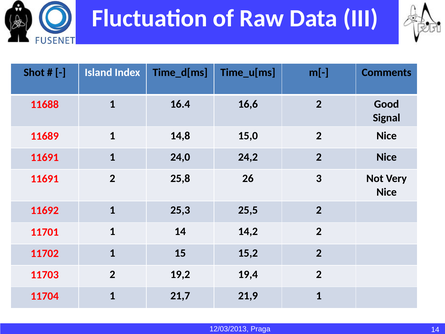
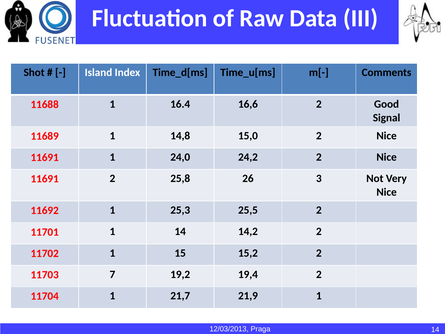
11703 2: 2 -> 7
